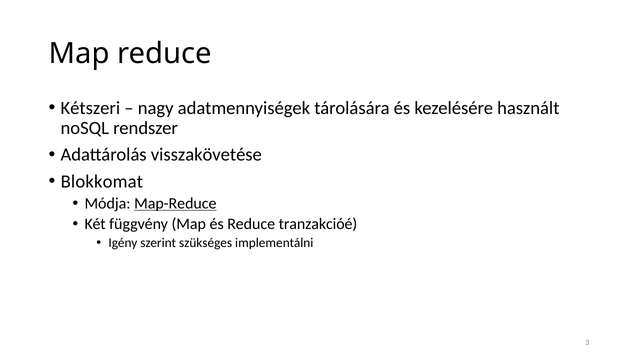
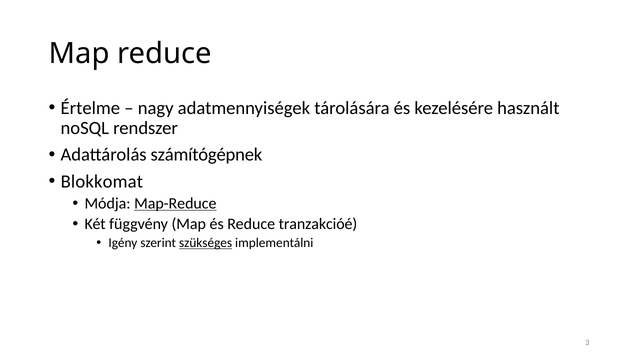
Kétszeri: Kétszeri -> Értelme
visszakövetése: visszakövetése -> számítógépnek
szükséges underline: none -> present
